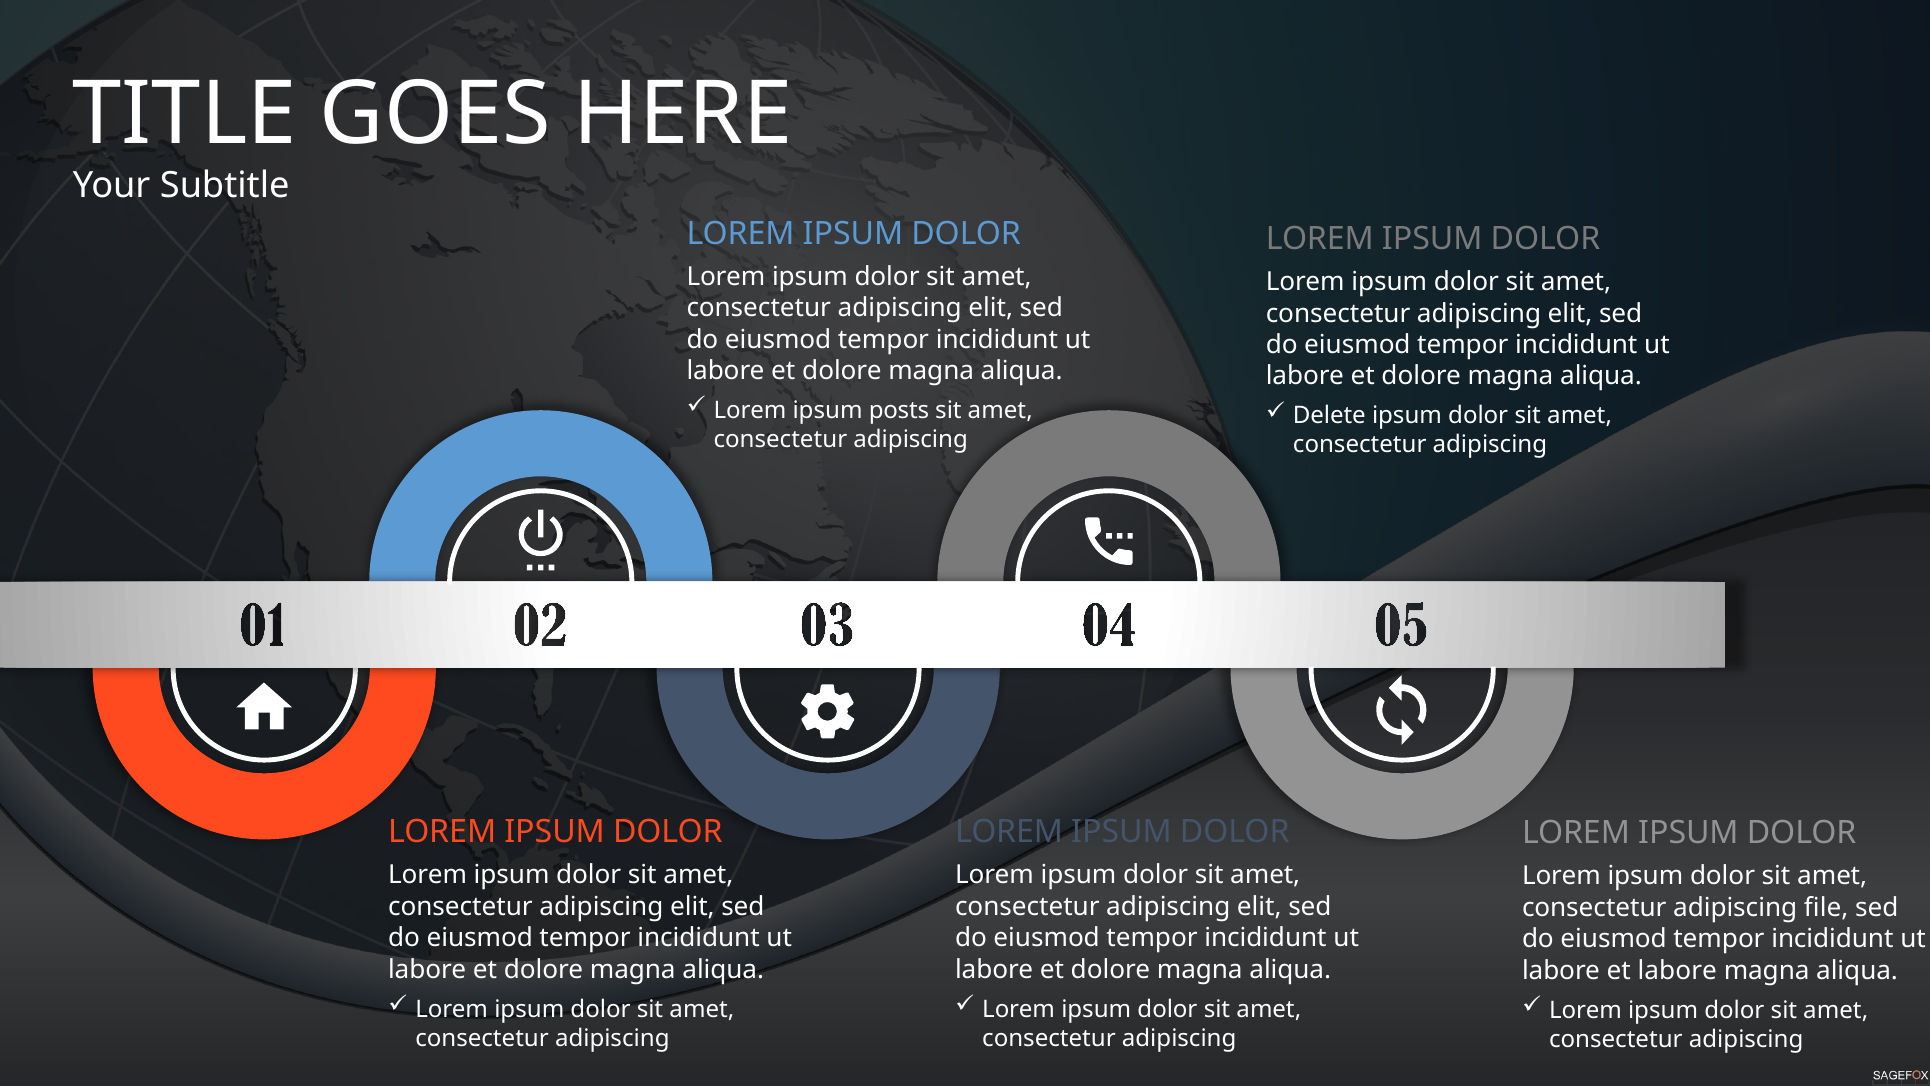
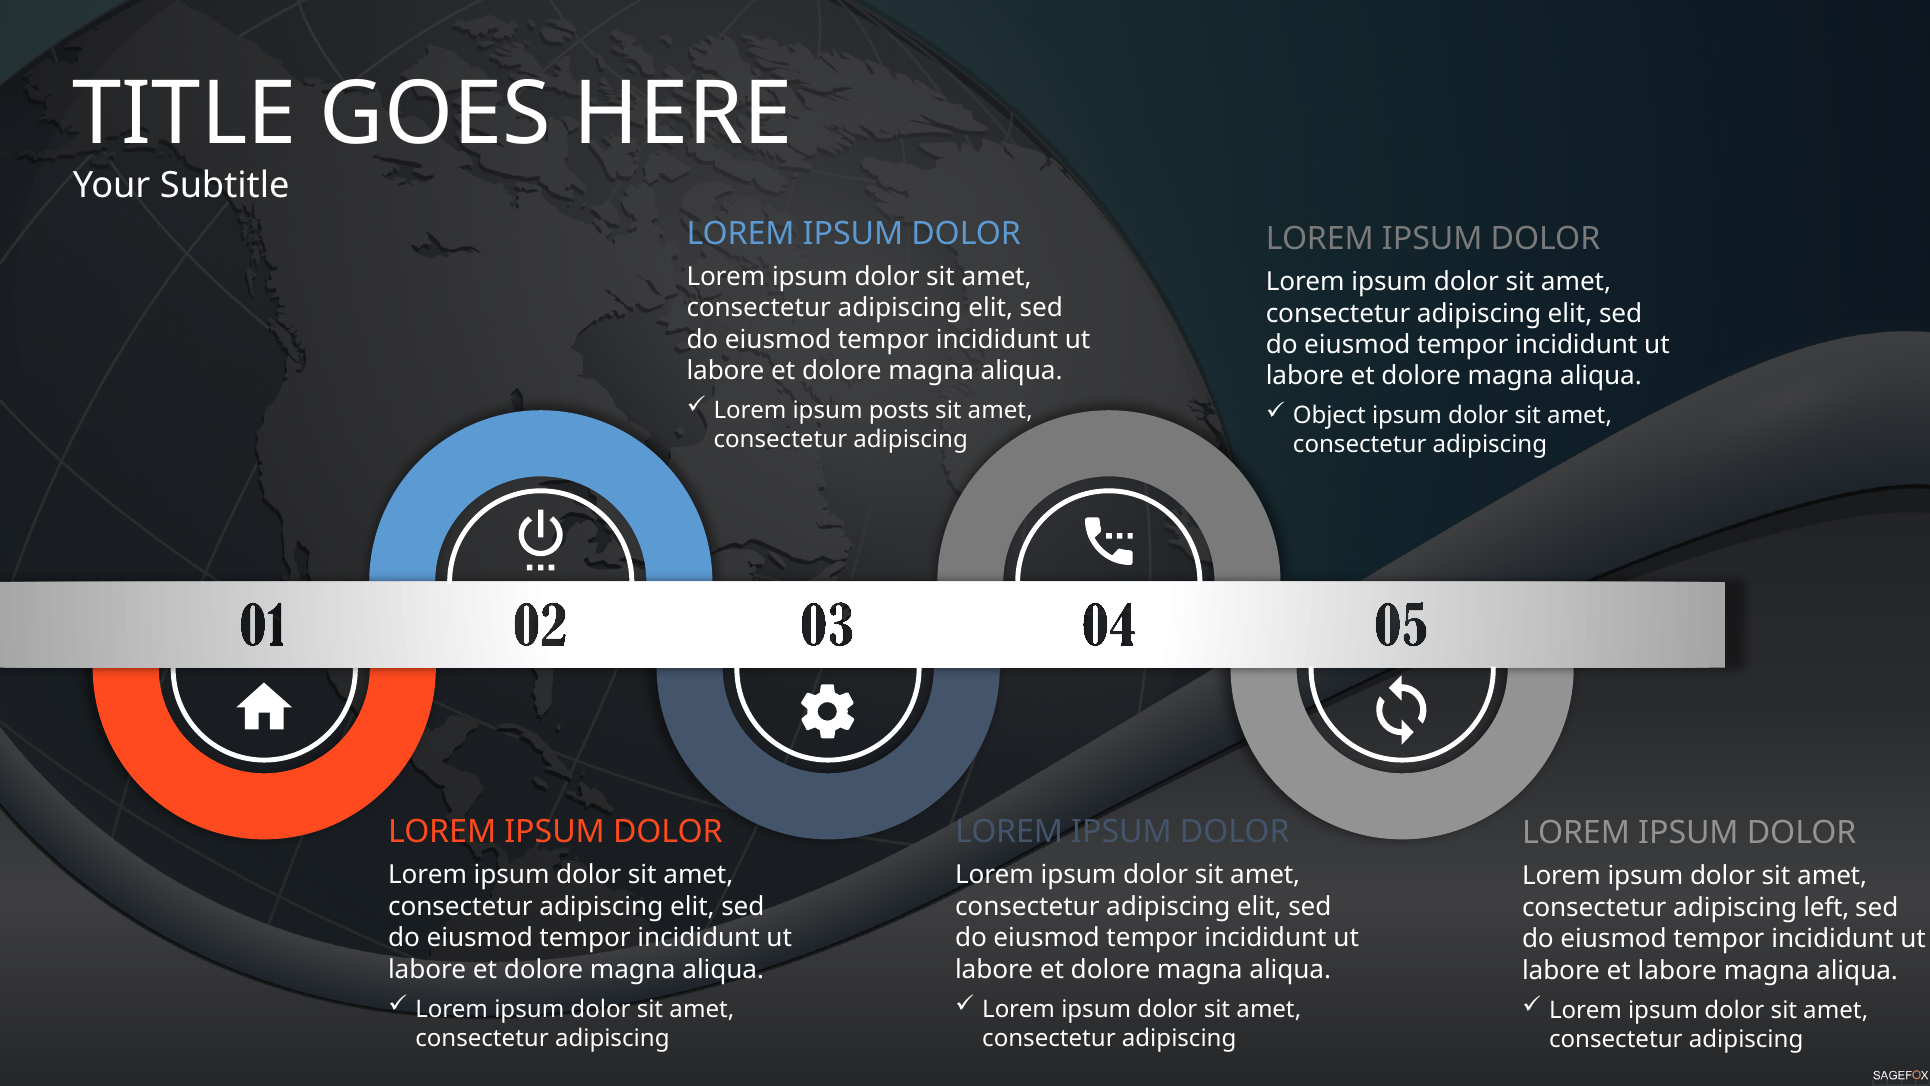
Delete: Delete -> Object
file: file -> left
